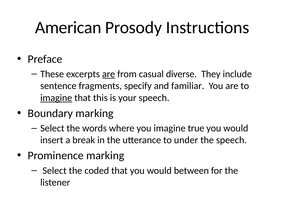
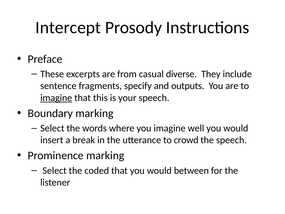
American: American -> Intercept
are at (109, 74) underline: present -> none
familiar: familiar -> outputs
true: true -> well
under: under -> crowd
